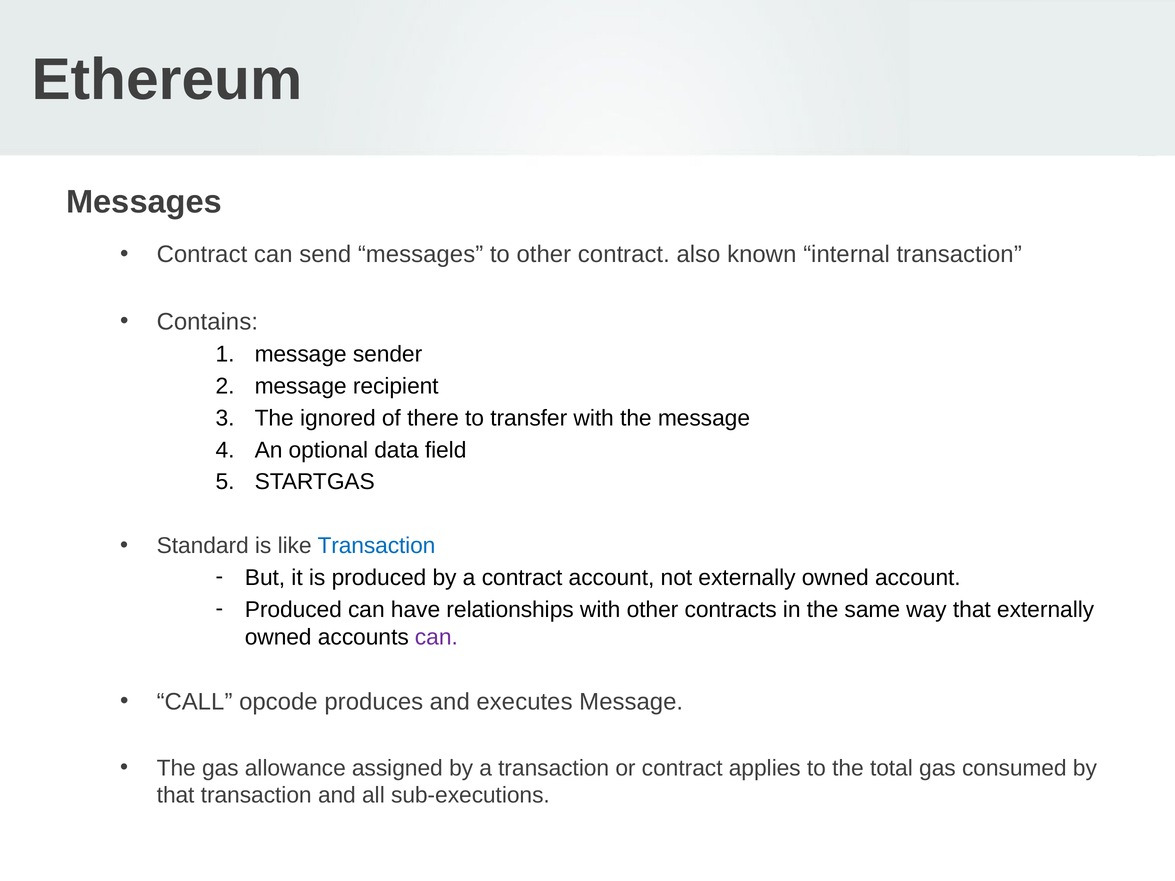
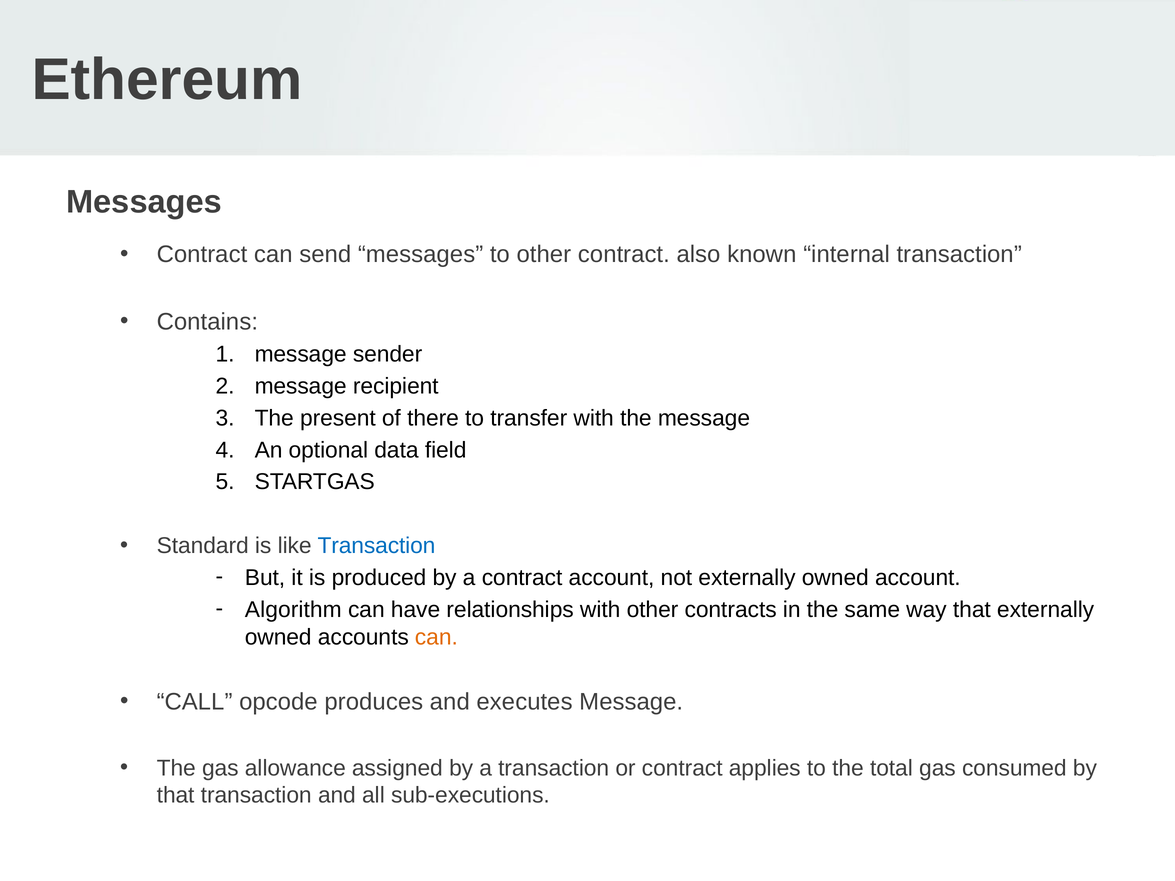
ignored: ignored -> present
Produced at (293, 610): Produced -> Algorithm
can at (436, 637) colour: purple -> orange
